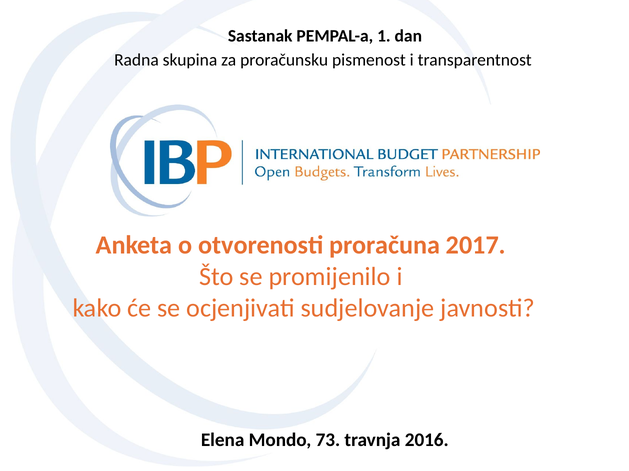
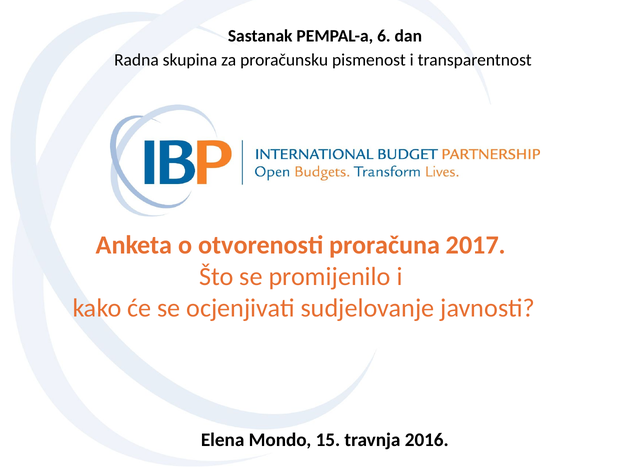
1: 1 -> 6
73: 73 -> 15
